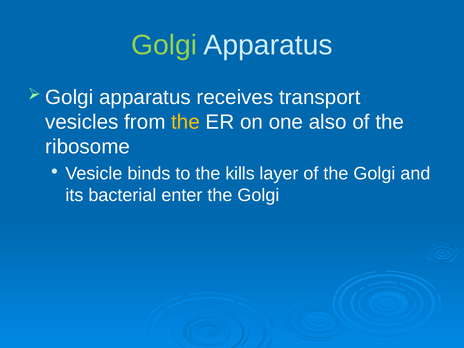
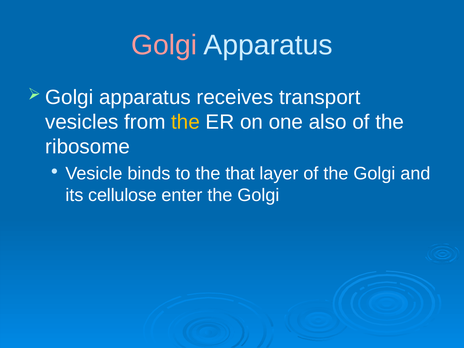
Golgi at (164, 45) colour: light green -> pink
kills: kills -> that
bacterial: bacterial -> cellulose
